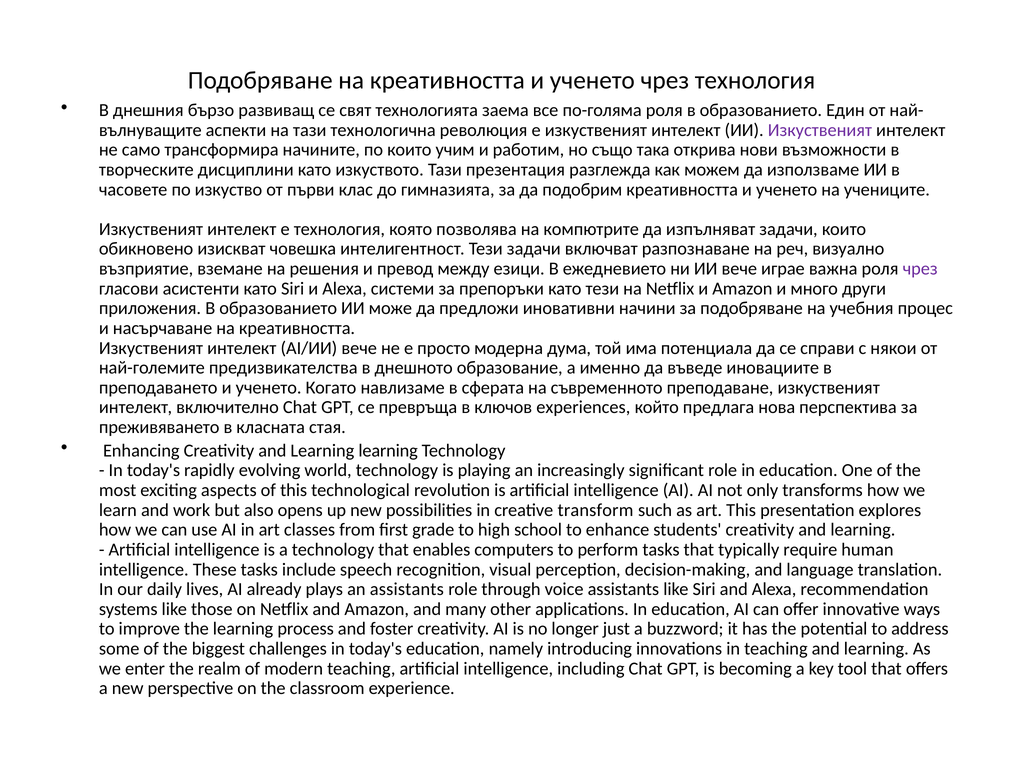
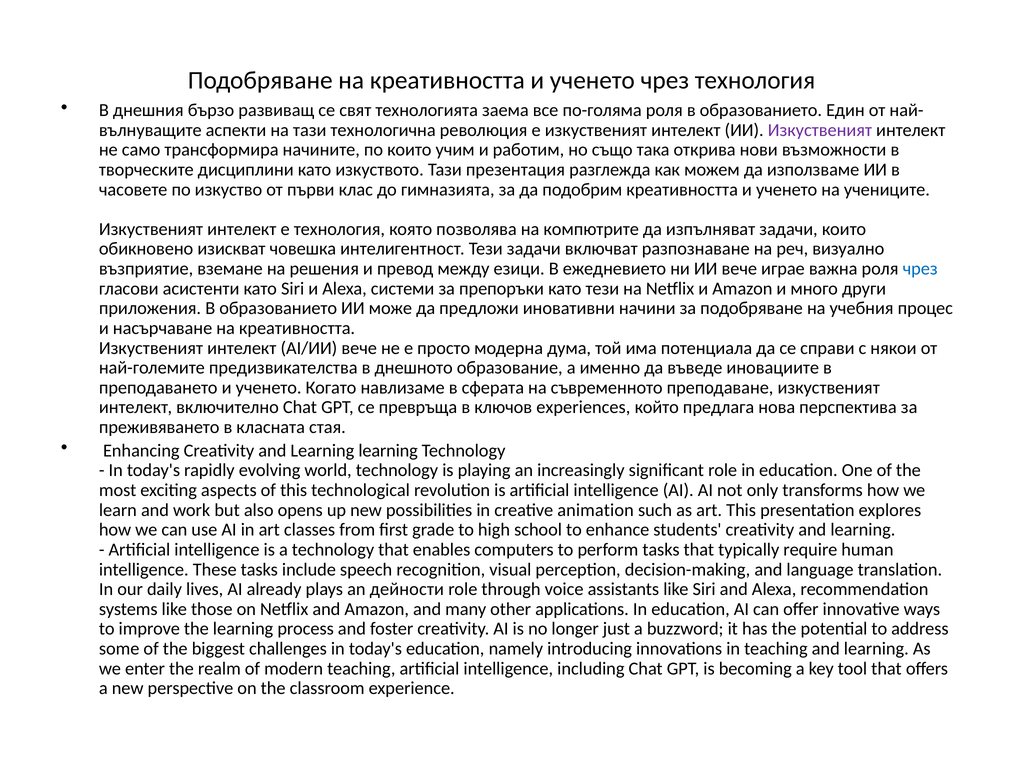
чрез at (920, 269) colour: purple -> blue
transform: transform -> animation
an assistants: assistants -> дейности
